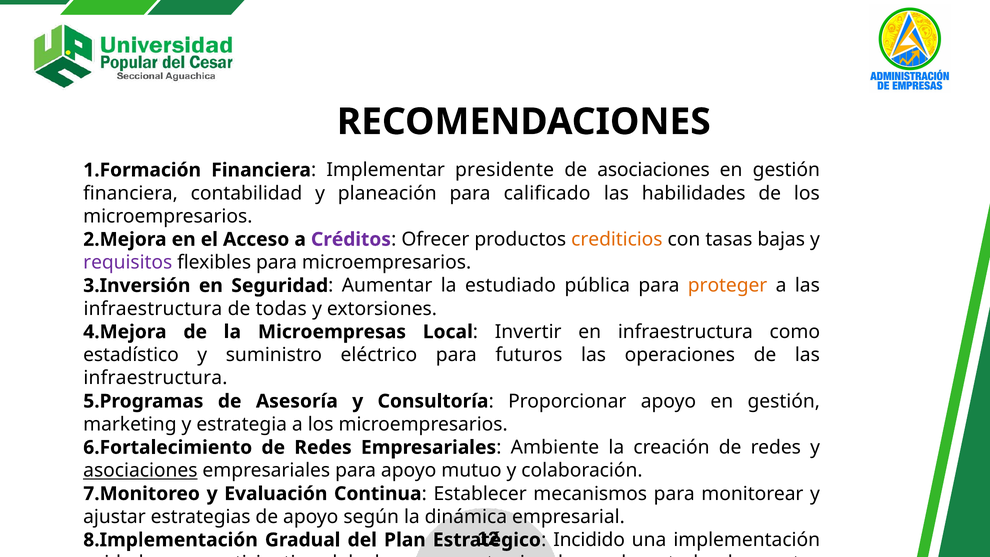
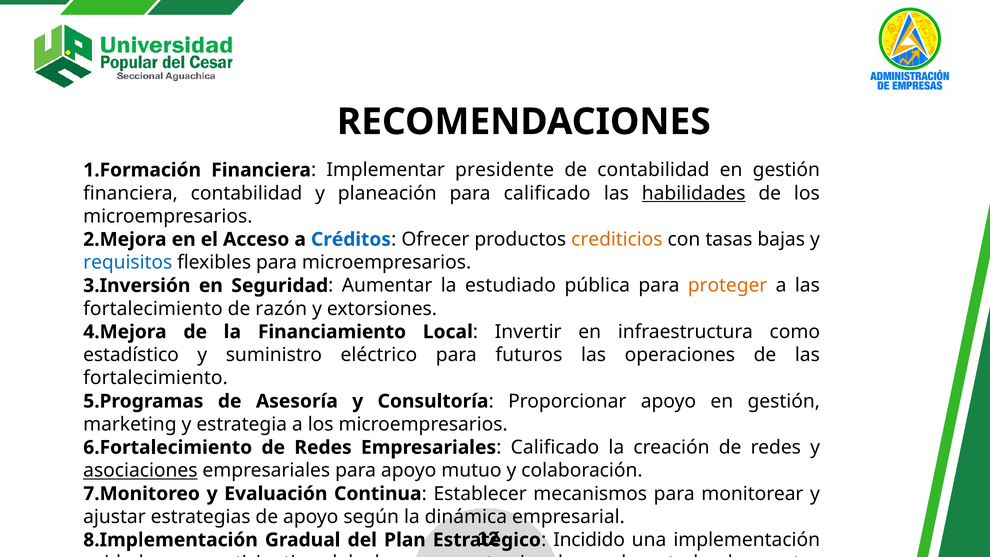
de asociaciones: asociaciones -> contabilidad
habilidades underline: none -> present
Créditos colour: purple -> blue
requisitos colour: purple -> blue
infraestructura at (153, 309): infraestructura -> fortalecimiento
de todas: todas -> razón
Microempresas: Microempresas -> Financiamiento
infraestructura at (155, 378): infraestructura -> fortalecimiento
Ambiente at (555, 447): Ambiente -> Calificado
